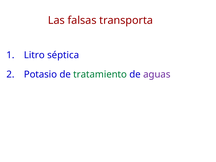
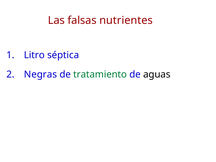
transporta: transporta -> nutrientes
Potasio: Potasio -> Negras
aguas colour: purple -> black
